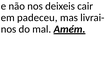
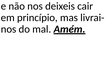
padeceu: padeceu -> princípio
